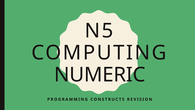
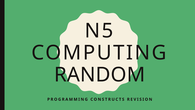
NUMERIC: NUMERIC -> RANDOM
